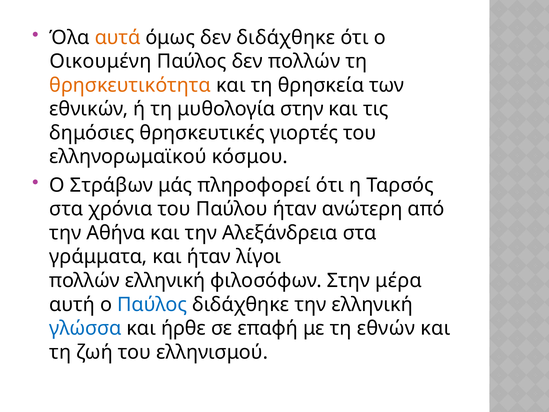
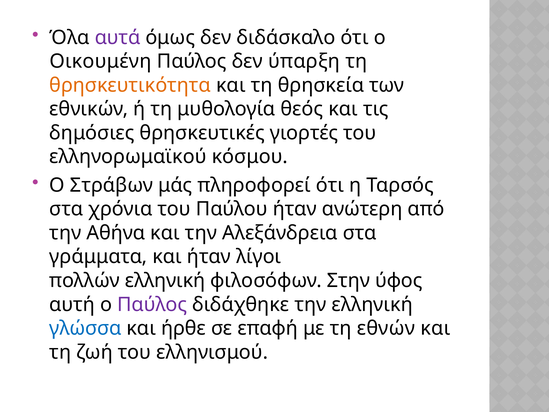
αυτά colour: orange -> purple
δεν διδάχθηκε: διδάχθηκε -> διδάσκαλο
δεν πολλών: πολλών -> ύπαρξη
μυθολογία στην: στην -> θεός
μέρα: μέρα -> ύφος
Παύλος at (152, 304) colour: blue -> purple
